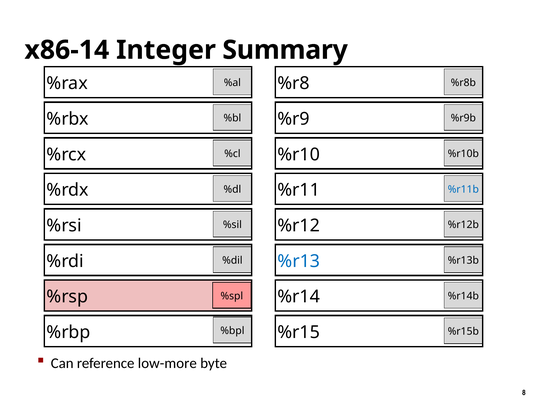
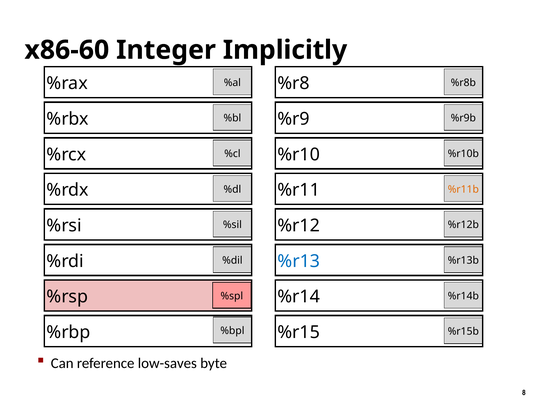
x86-14: x86-14 -> x86-60
Summary: Summary -> Implicitly
%r11b colour: blue -> orange
low-more: low-more -> low-saves
